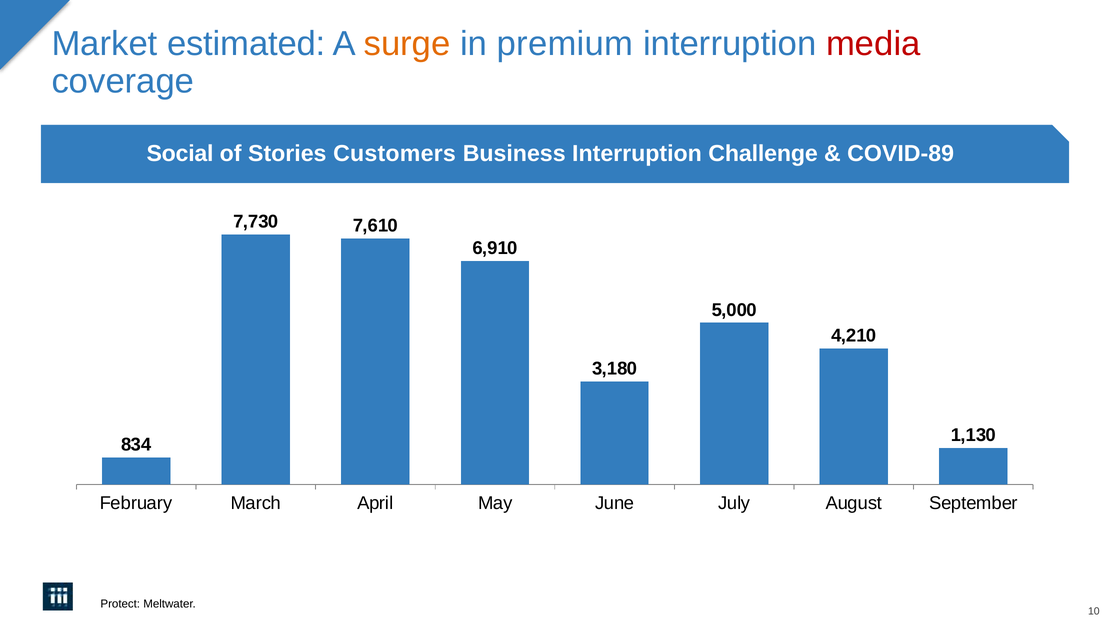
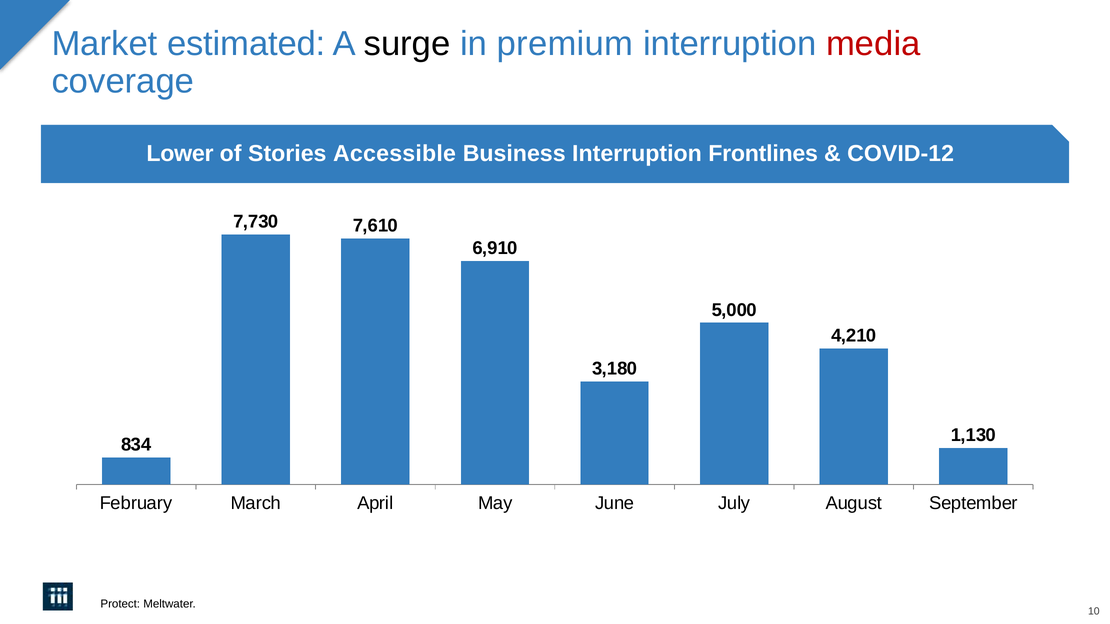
surge colour: orange -> black
Social: Social -> Lower
Customers: Customers -> Accessible
Challenge: Challenge -> Frontlines
COVID-89: COVID-89 -> COVID-12
